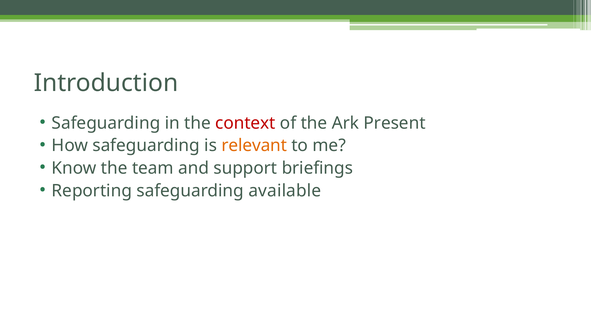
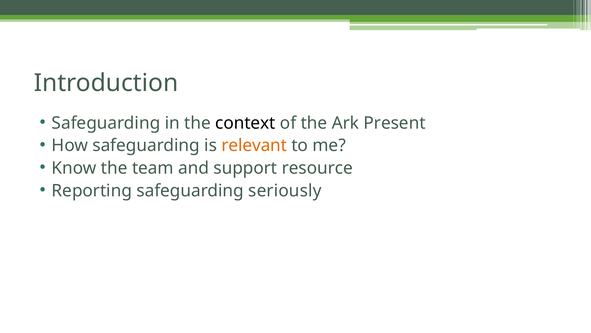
context colour: red -> black
briefings: briefings -> resource
available: available -> seriously
